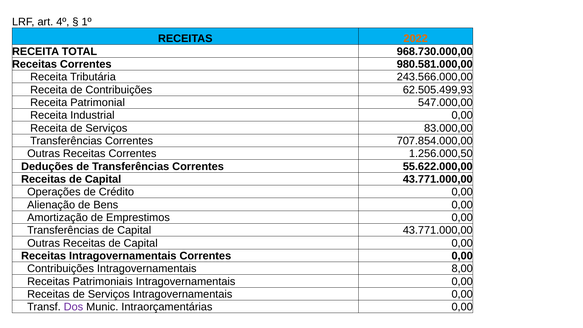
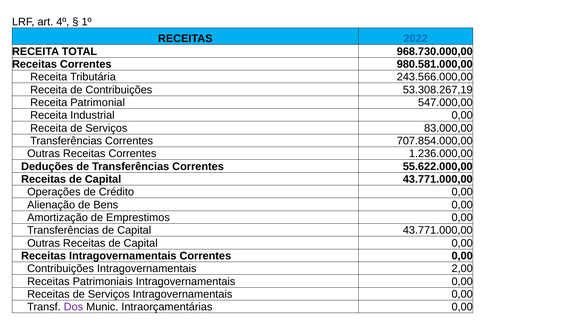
2022 colour: orange -> blue
62.505.499,93: 62.505.499,93 -> 53.308.267,19
1.256.000,50: 1.256.000,50 -> 1.236.000,00
8,00: 8,00 -> 2,00
